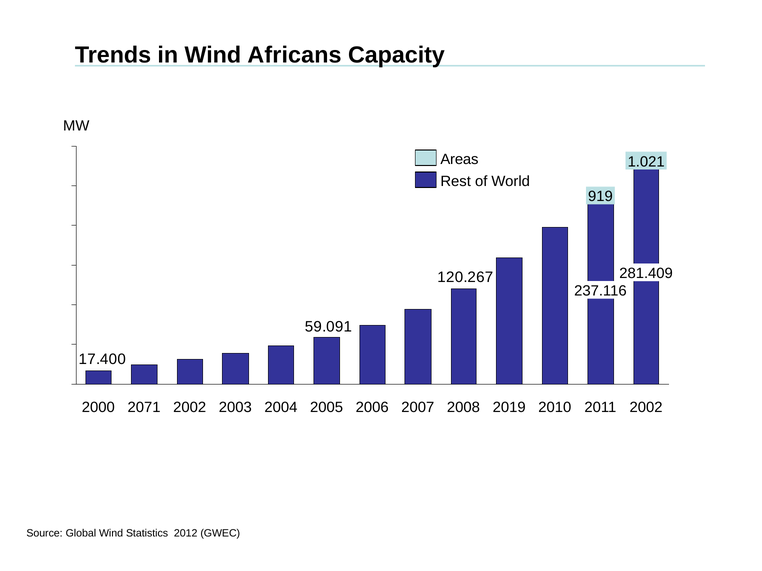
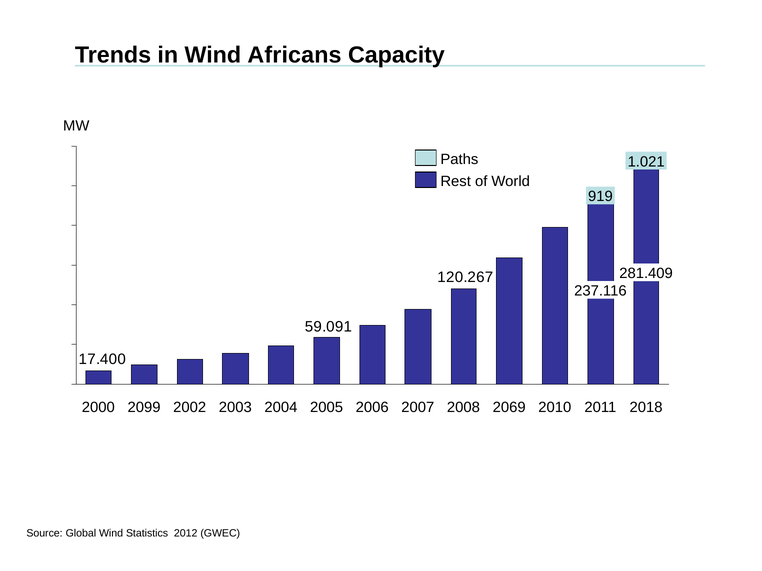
Areas: Areas -> Paths
2071: 2071 -> 2099
2019: 2019 -> 2069
2002 at (646, 408): 2002 -> 2018
